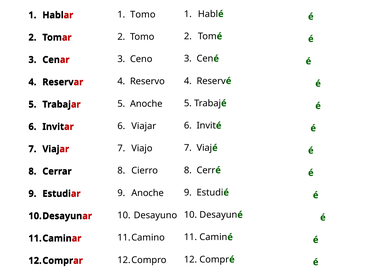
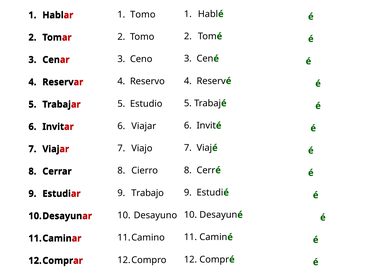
5 Anoche: Anoche -> Estudio
9 Anoche: Anoche -> Trabajo
